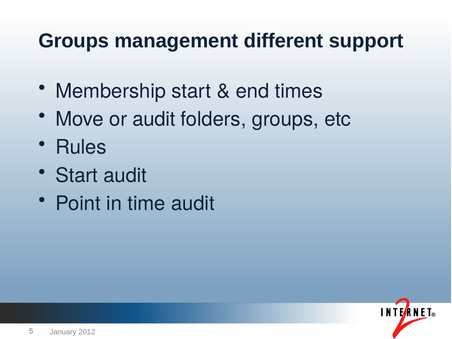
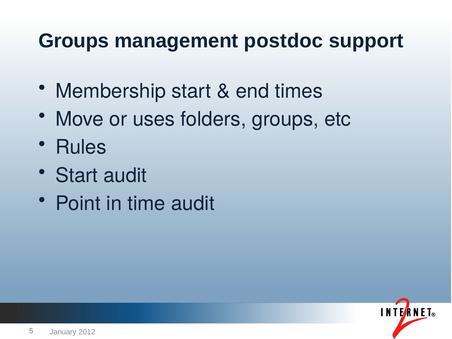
different: different -> postdoc
or audit: audit -> uses
